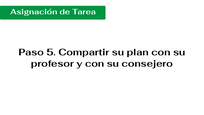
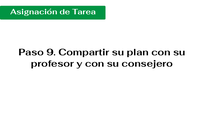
5: 5 -> 9
